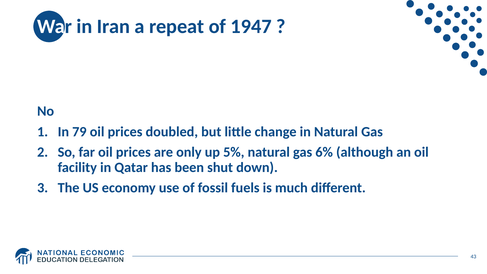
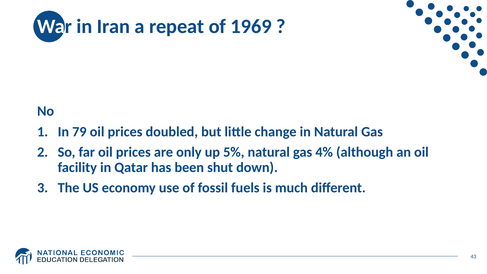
1947: 1947 -> 1969
6%: 6% -> 4%
